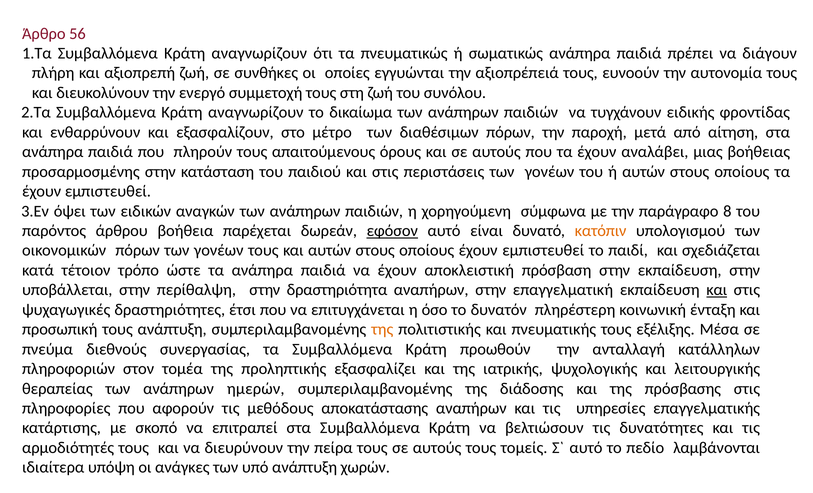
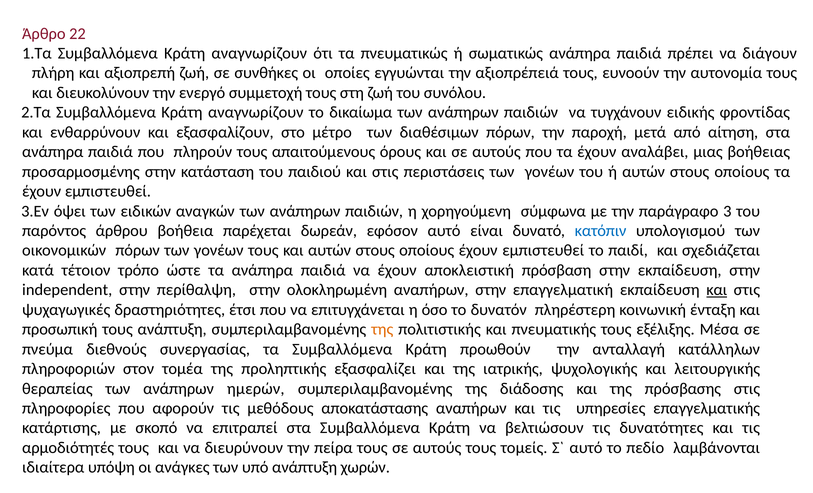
56: 56 -> 22
8: 8 -> 3
εφόσον underline: present -> none
κατόπιν colour: orange -> blue
υποβάλλεται: υποβάλλεται -> independent
δραστηριότητα: δραστηριότητα -> ολοκληρωμένη
